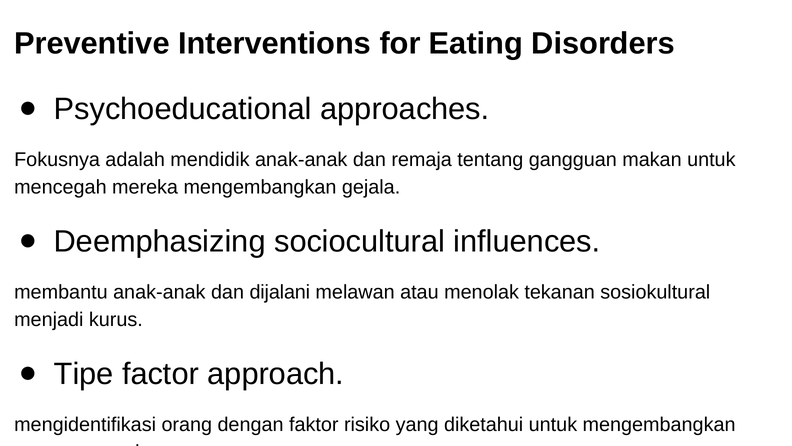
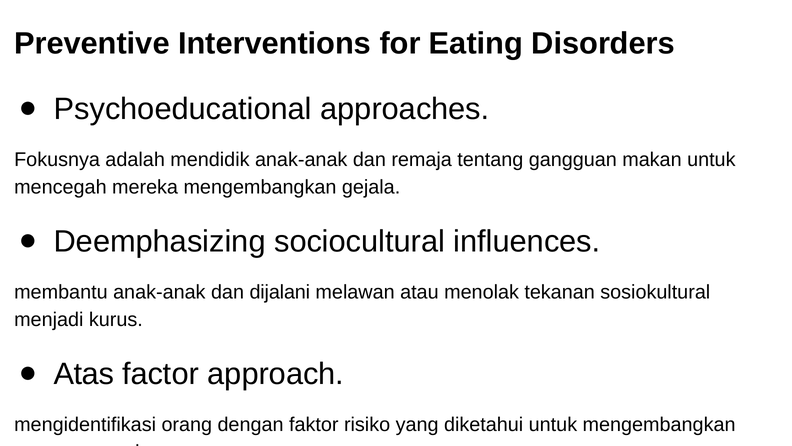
Tipe: Tipe -> Atas
